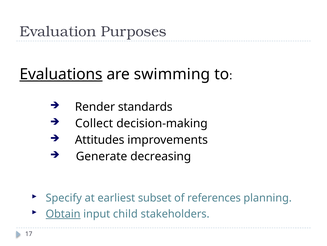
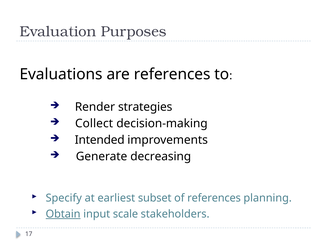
Evaluations underline: present -> none
are swimming: swimming -> references
standards: standards -> strategies
Attitudes: Attitudes -> Intended
child: child -> scale
